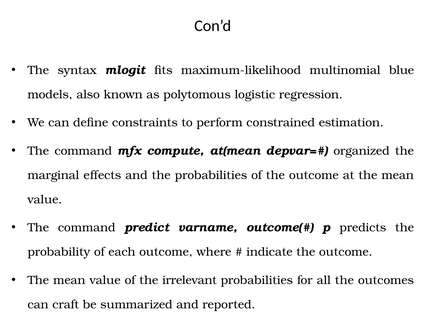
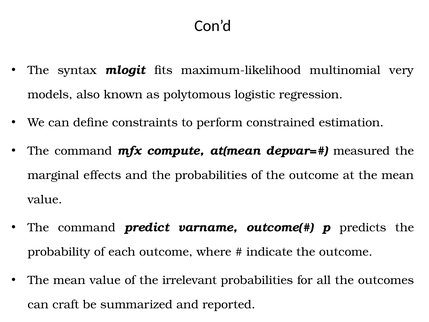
blue: blue -> very
organized: organized -> measured
